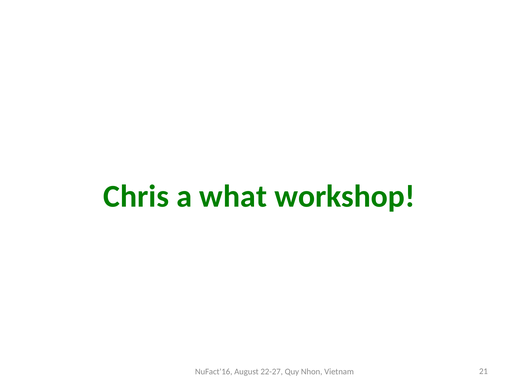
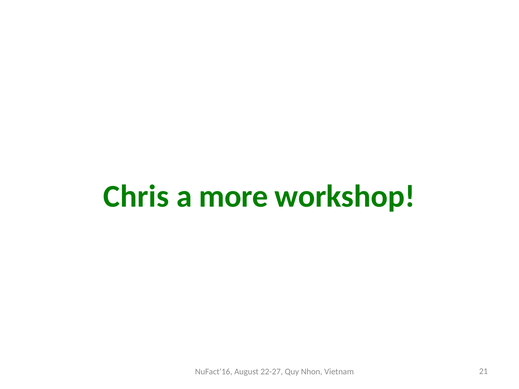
what: what -> more
